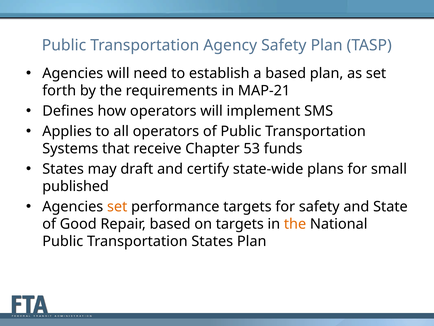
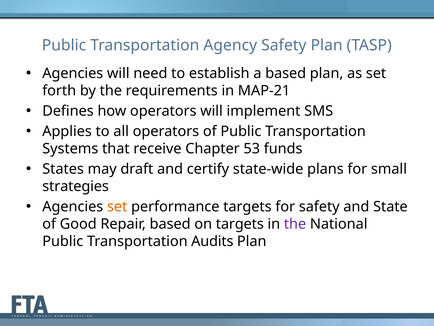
published: published -> strategies
the at (295, 224) colour: orange -> purple
Transportation States: States -> Audits
